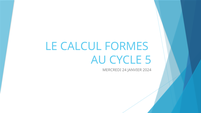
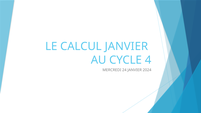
CALCUL FORMES: FORMES -> JANVIER
5: 5 -> 4
